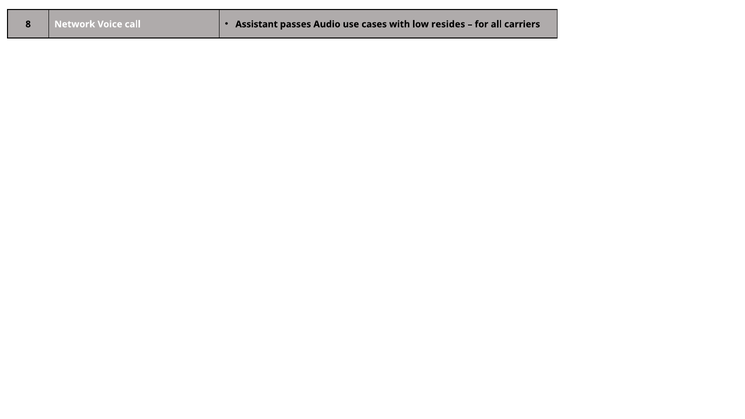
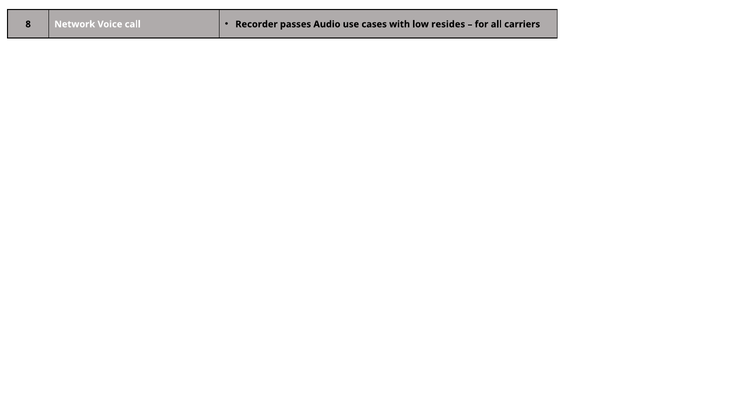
Assistant: Assistant -> Recorder
